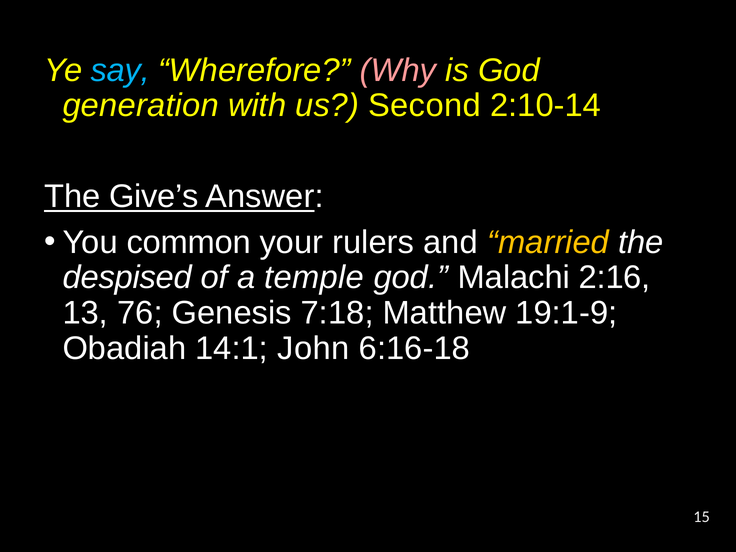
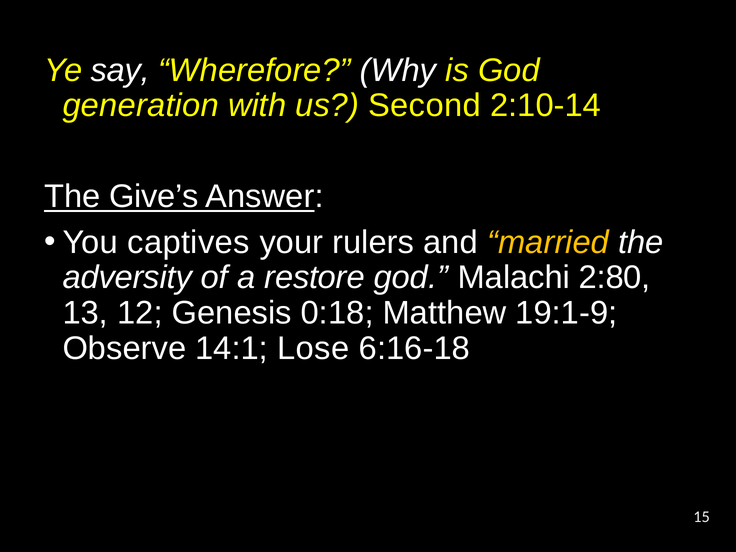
say colour: light blue -> white
Why colour: pink -> white
common: common -> captives
despised: despised -> adversity
temple: temple -> restore
2:16: 2:16 -> 2:80
76: 76 -> 12
7:18: 7:18 -> 0:18
Obadiah: Obadiah -> Observe
John: John -> Lose
